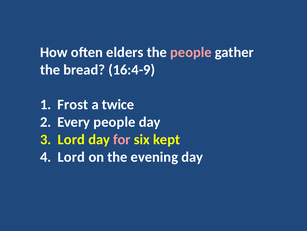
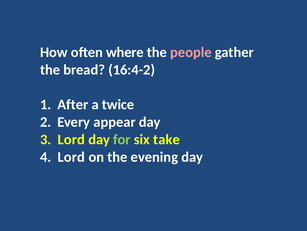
elders: elders -> where
16:4-9: 16:4-9 -> 16:4-2
Frost: Frost -> After
Every people: people -> appear
for colour: pink -> light green
kept: kept -> take
